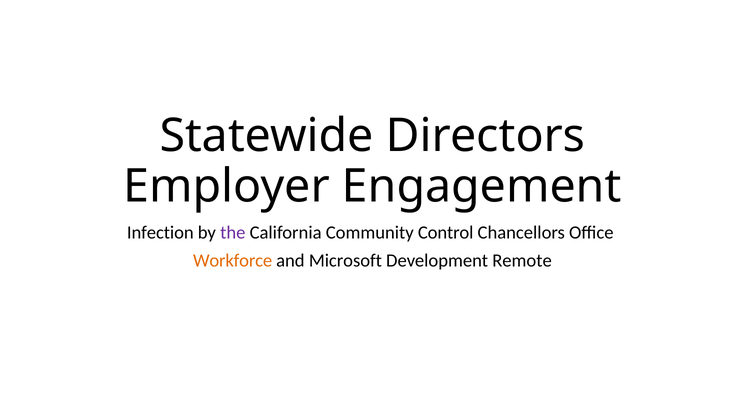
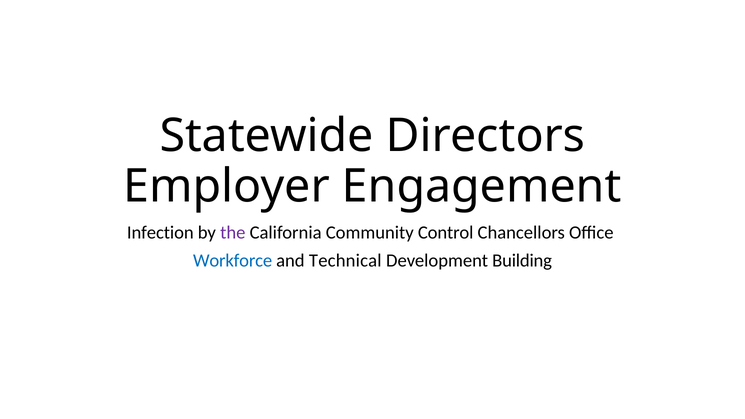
Workforce colour: orange -> blue
Microsoft: Microsoft -> Technical
Remote: Remote -> Building
